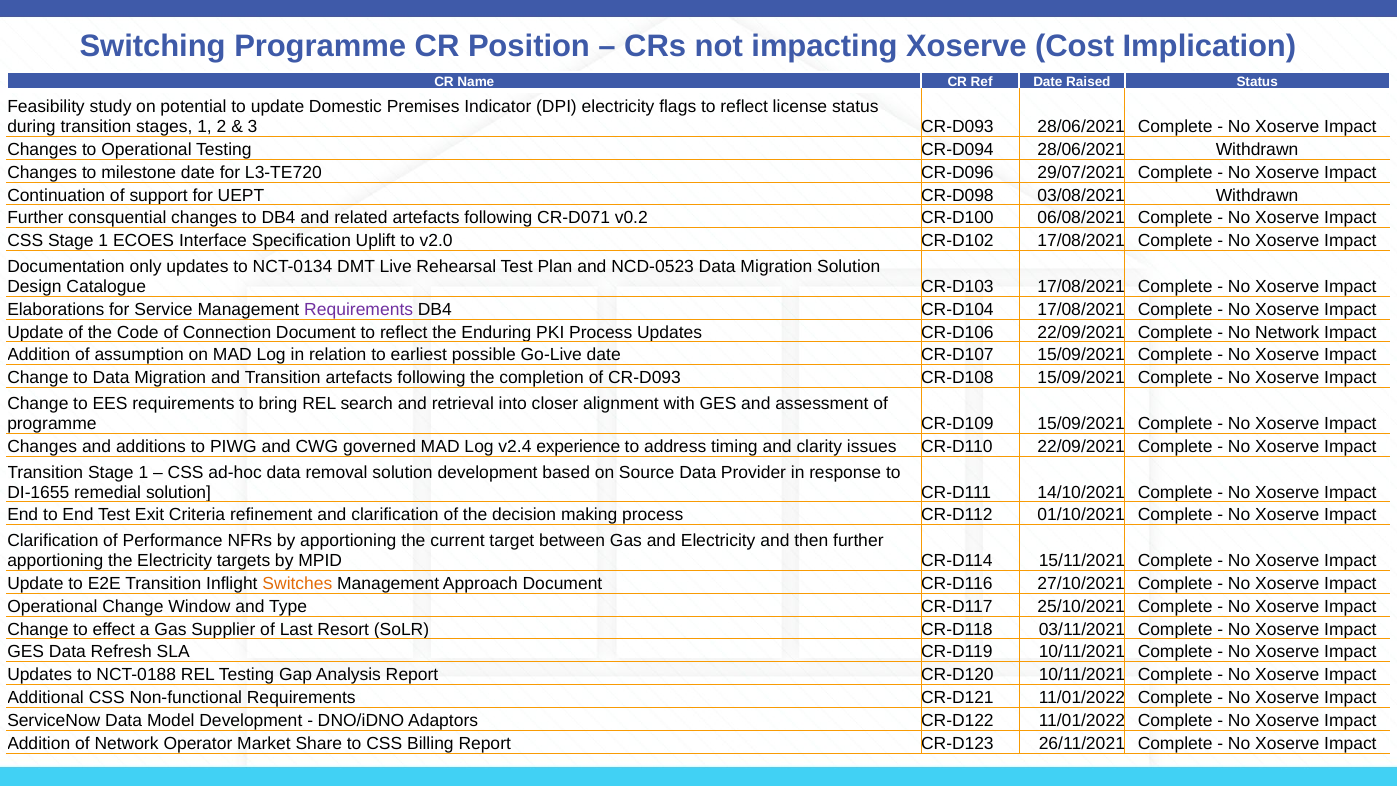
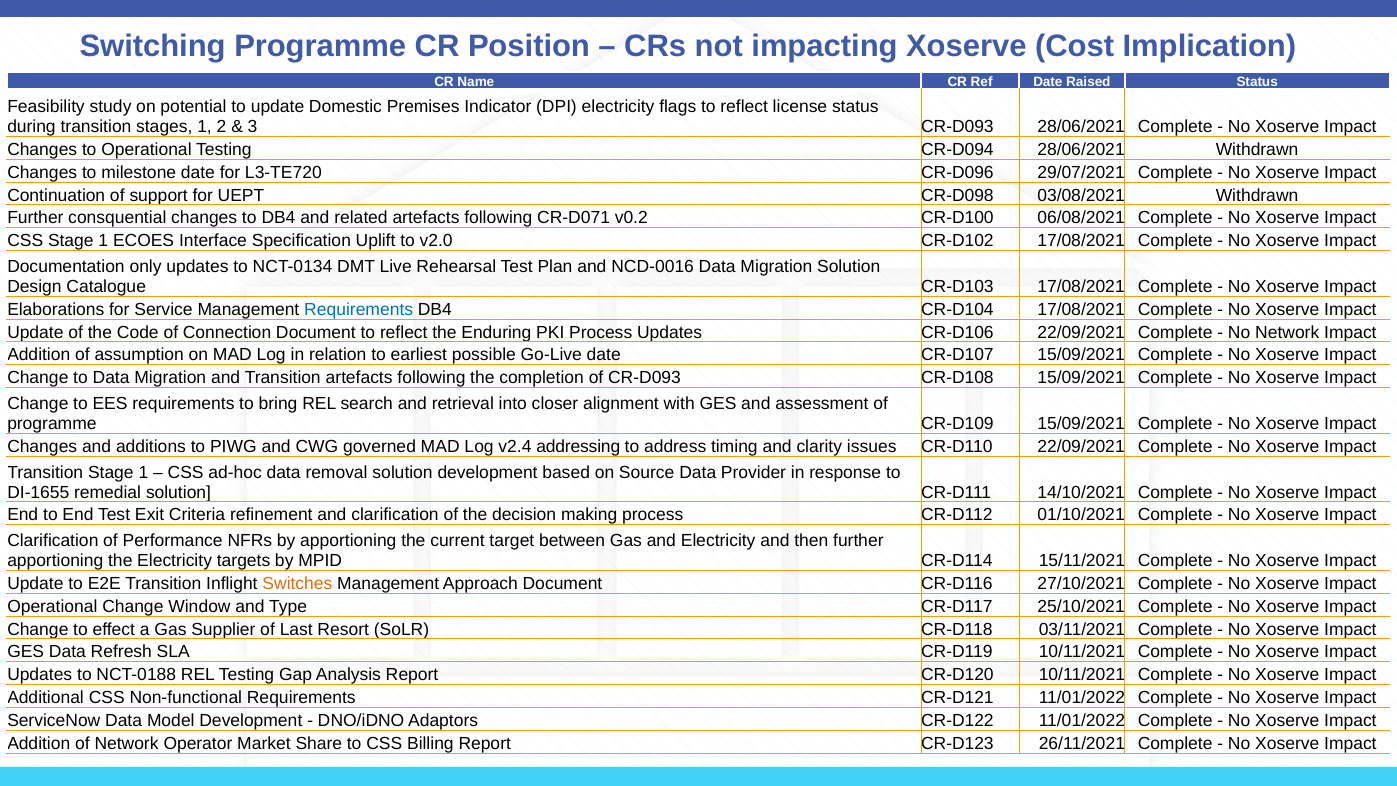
NCD-0523: NCD-0523 -> NCD-0016
Requirements at (359, 309) colour: purple -> blue
experience: experience -> addressing
